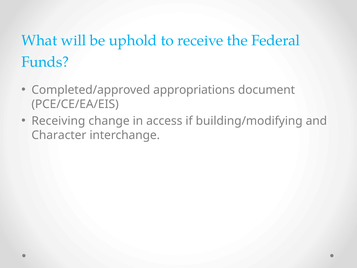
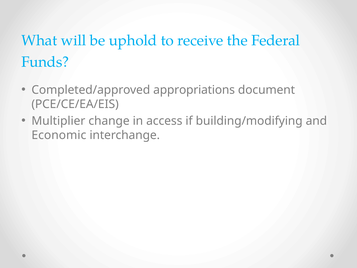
Receiving: Receiving -> Multiplier
Character: Character -> Economic
